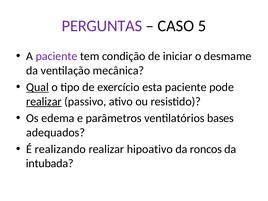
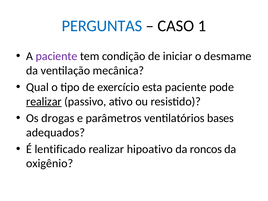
PERGUNTAS colour: purple -> blue
5: 5 -> 1
Qual underline: present -> none
edema: edema -> drogas
realizando: realizando -> lentificado
intubada: intubada -> oxigênio
